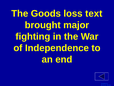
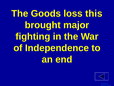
text: text -> this
